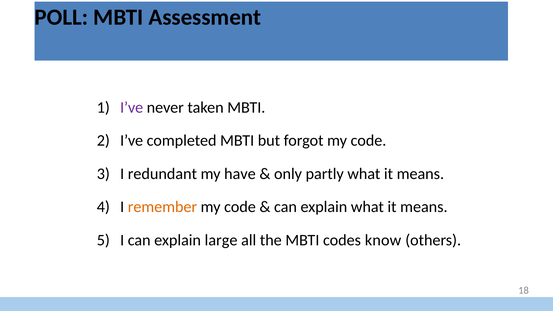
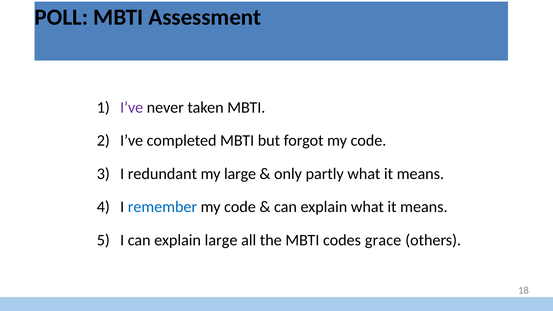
my have: have -> large
remember colour: orange -> blue
know: know -> grace
